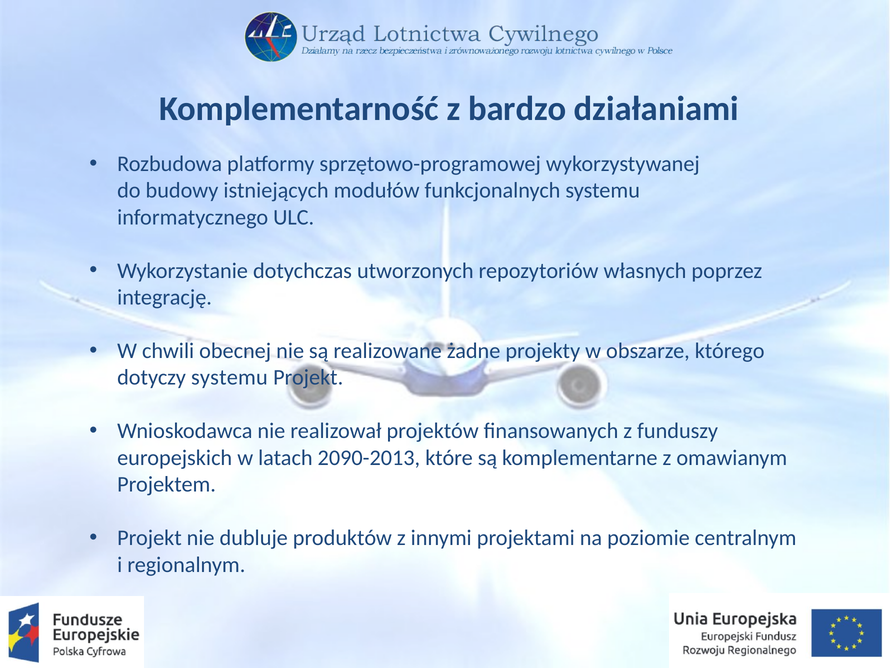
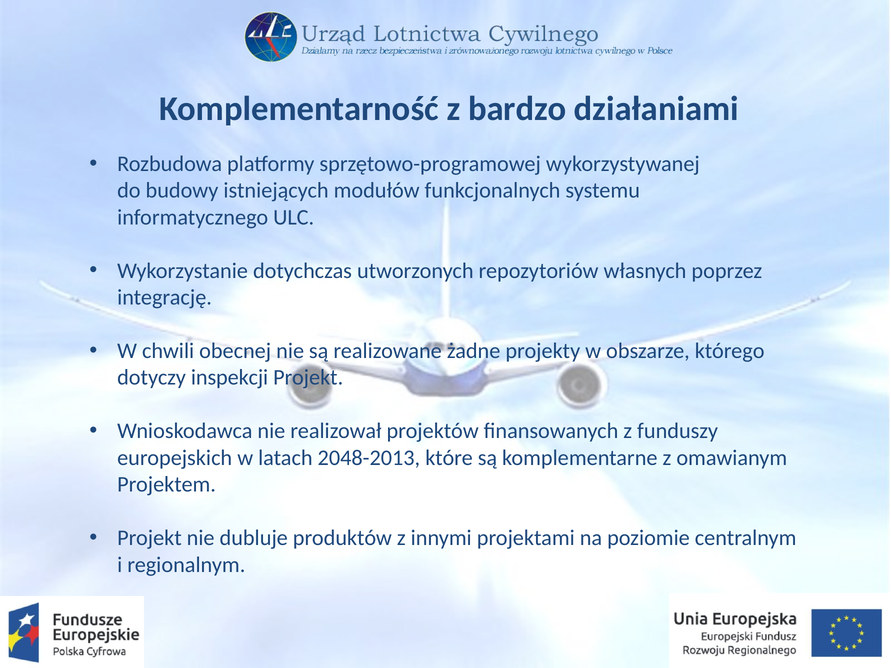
dotyczy systemu: systemu -> inspekcji
2090-2013: 2090-2013 -> 2048-2013
